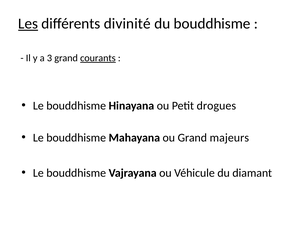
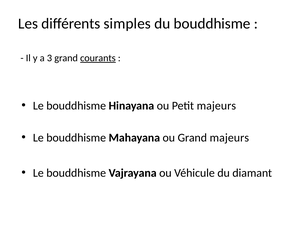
Les underline: present -> none
divinité: divinité -> simples
Petit drogues: drogues -> majeurs
